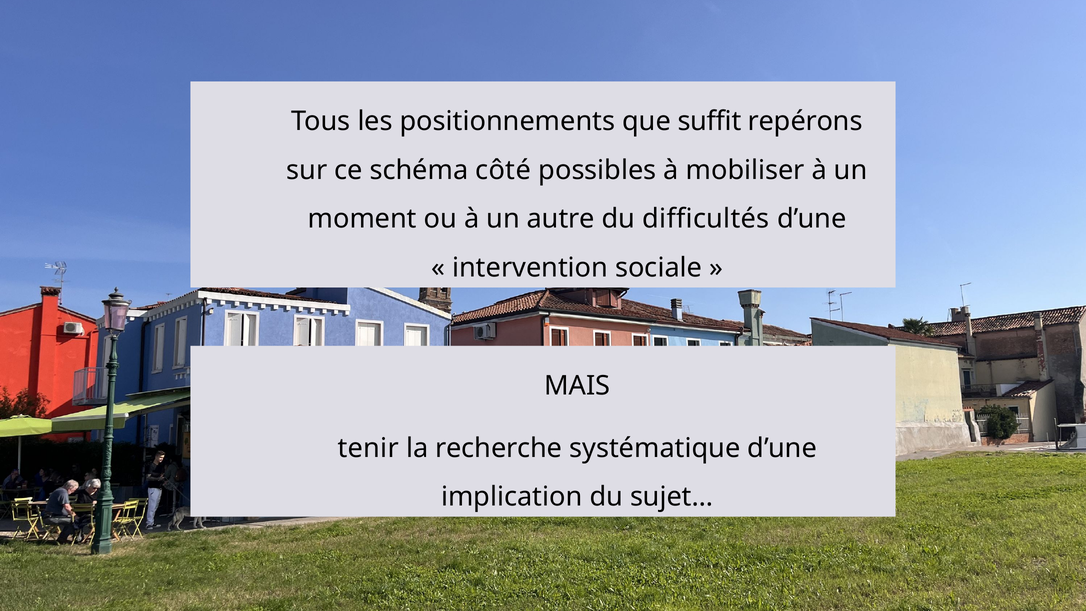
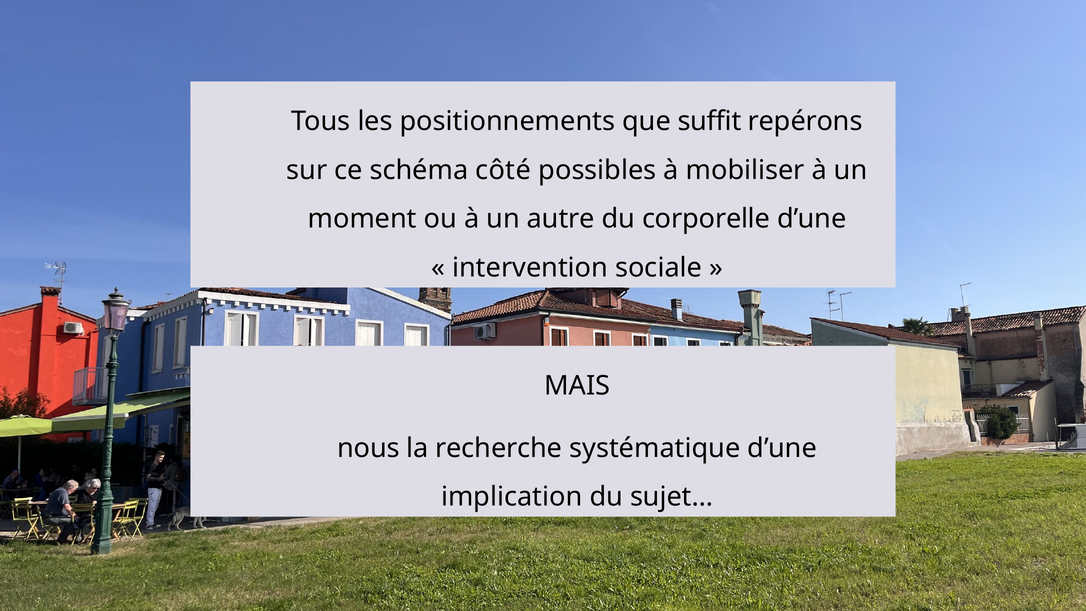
difficultés: difficultés -> corporelle
tenir: tenir -> nous
